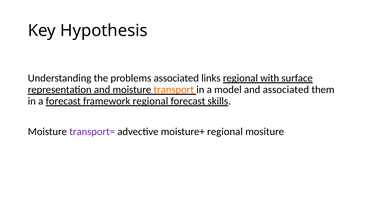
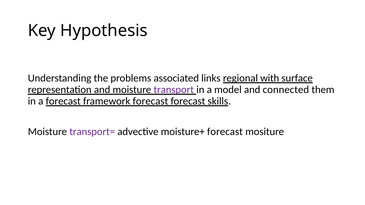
transport colour: orange -> purple
and associated: associated -> connected
framework regional: regional -> forecast
moisture+ regional: regional -> forecast
